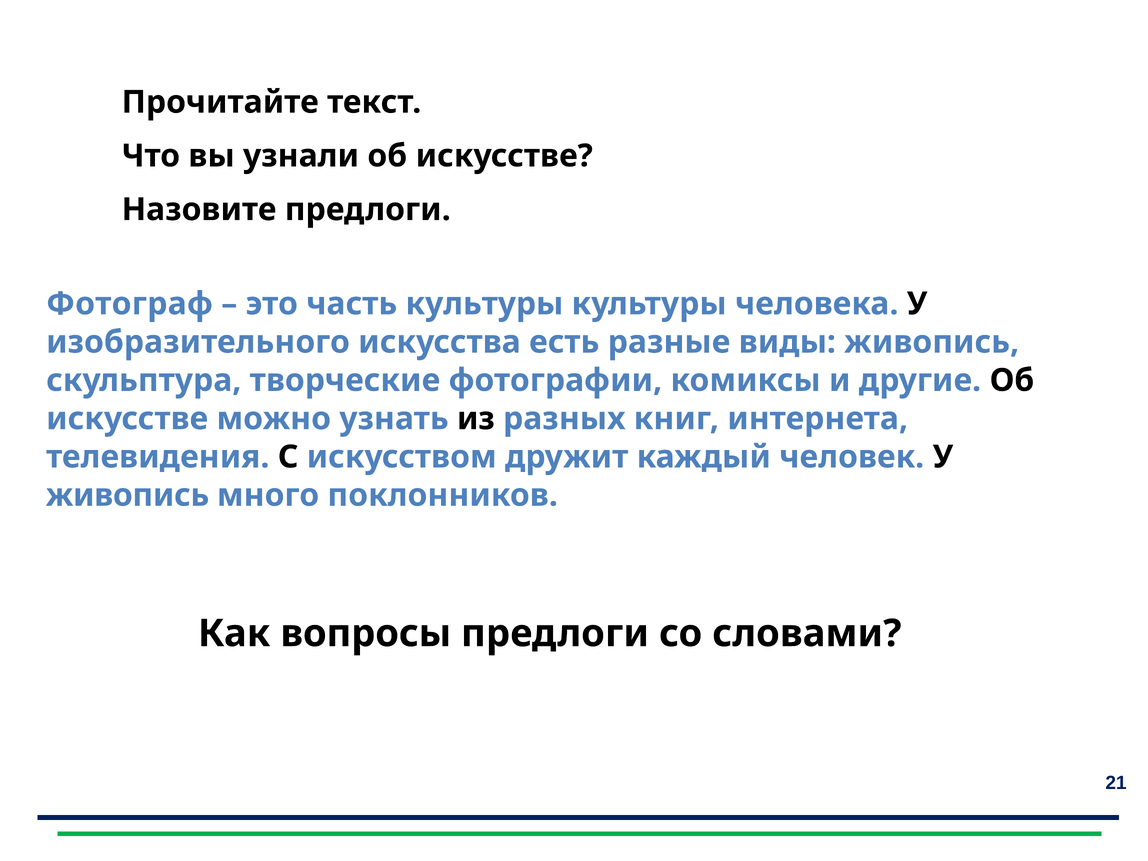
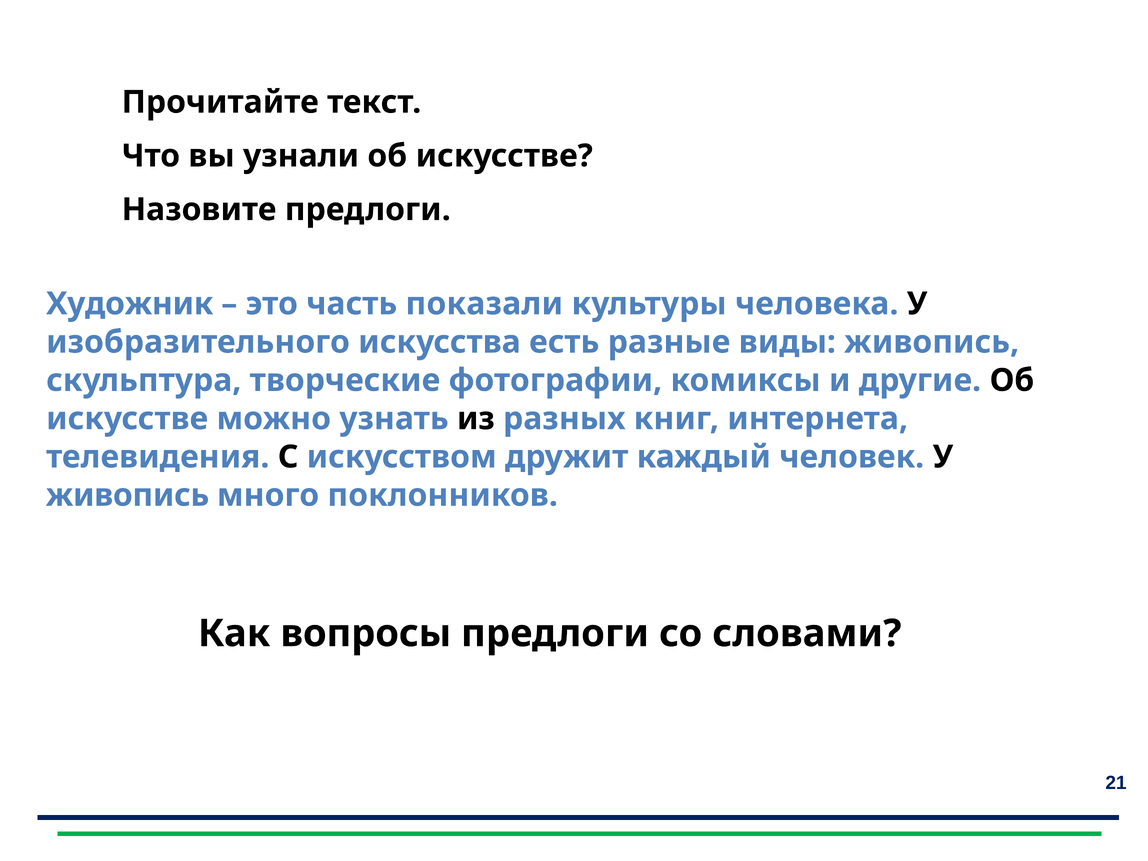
Фотограф: Фотограф -> Художник
часть культуры: культуры -> показали
